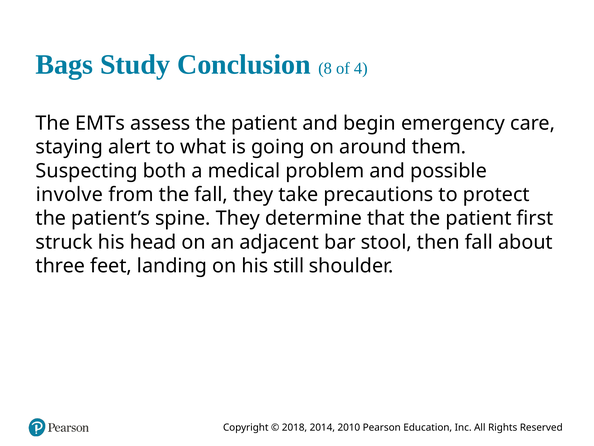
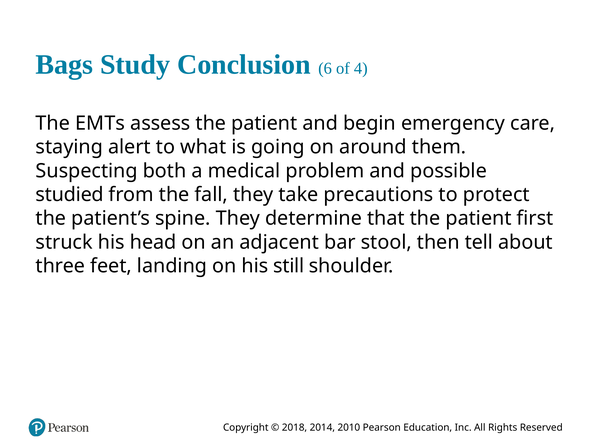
8: 8 -> 6
involve: involve -> studied
then fall: fall -> tell
